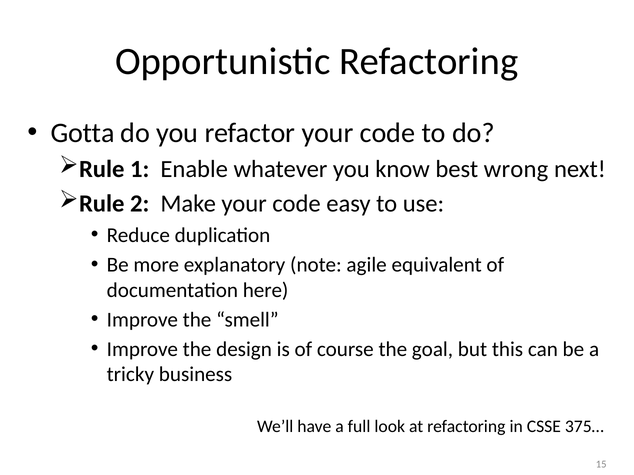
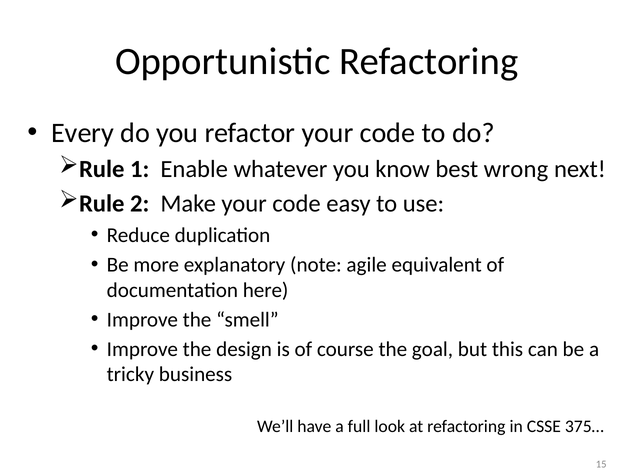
Gotta: Gotta -> Every
